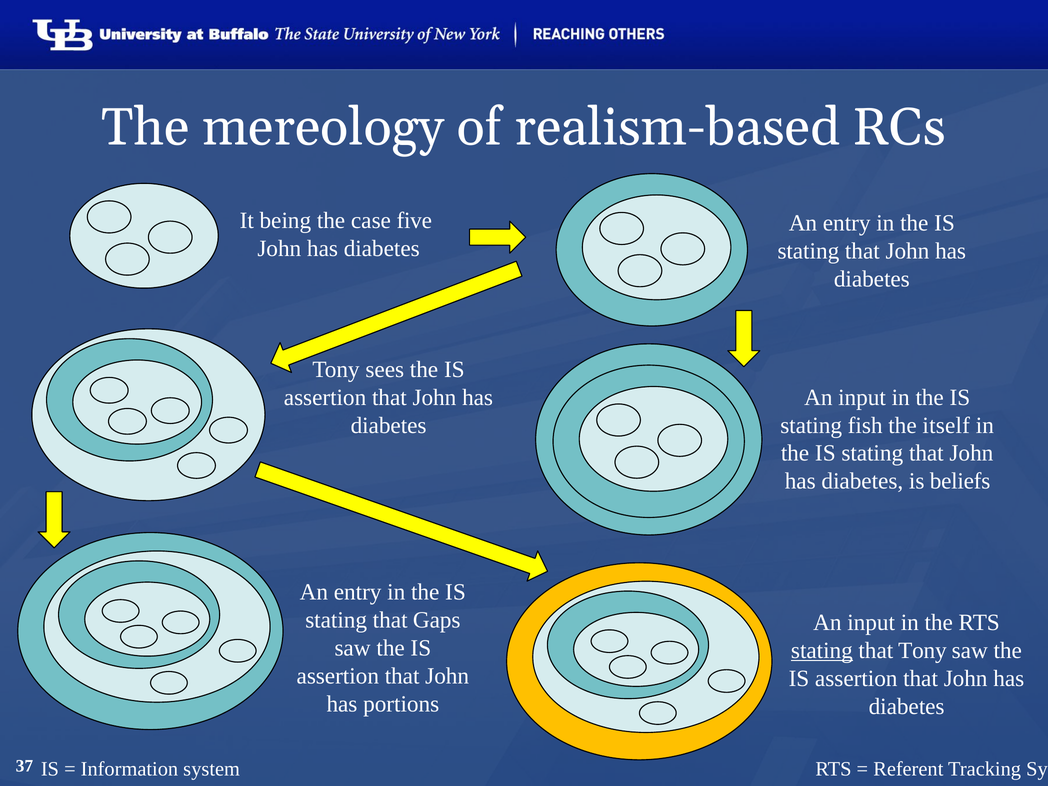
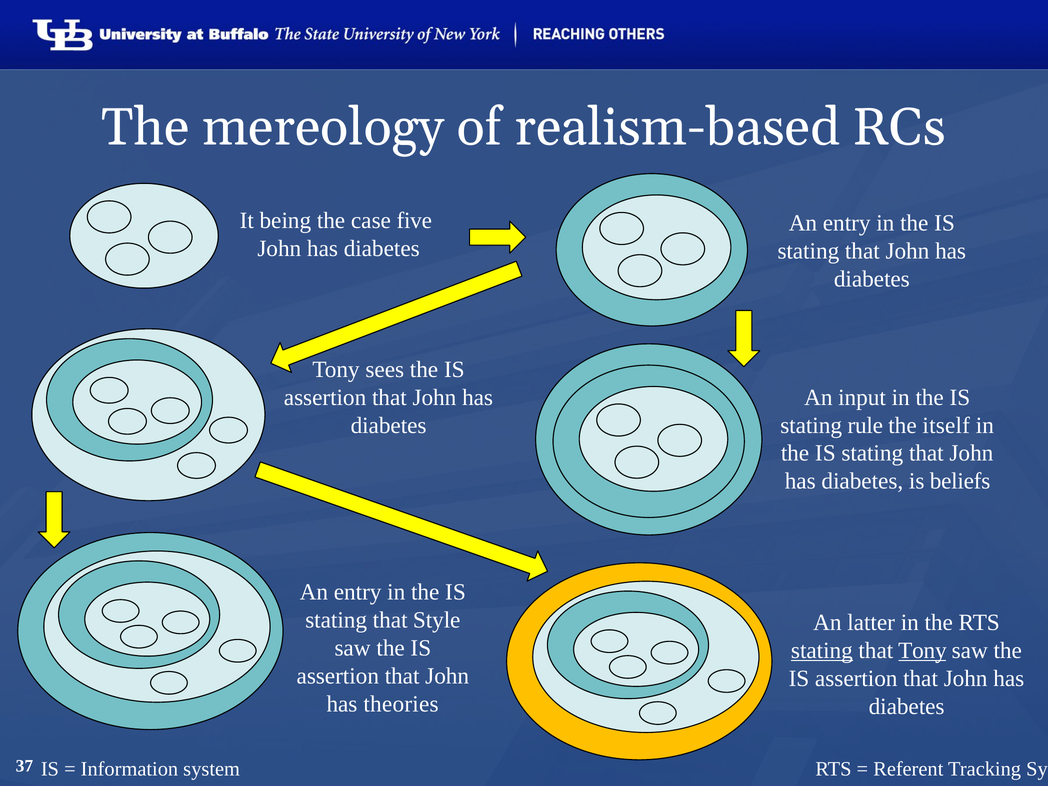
fish: fish -> rule
Gaps: Gaps -> Style
input at (871, 623): input -> latter
Tony at (922, 650) underline: none -> present
portions: portions -> theories
